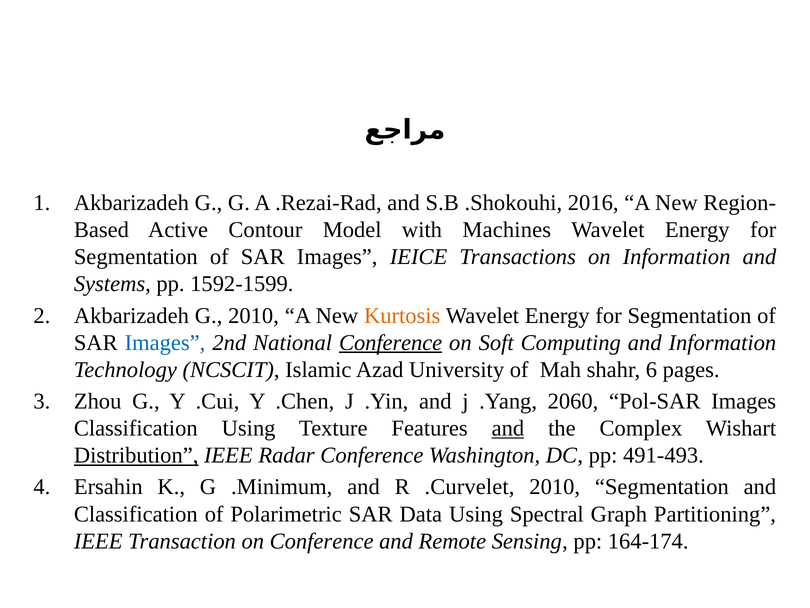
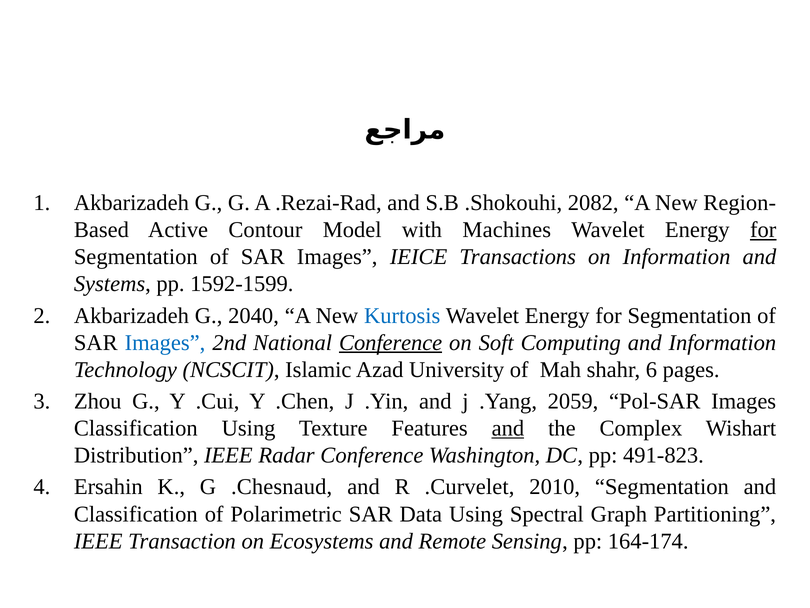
2016: 2016 -> 2082
for at (763, 230) underline: none -> present
G 2010: 2010 -> 2040
Kurtosis colour: orange -> blue
2060: 2060 -> 2059
Distribution underline: present -> none
491-493: 491-493 -> 491-823
.Minimum: .Minimum -> .Chesnaud
on Conference: Conference -> Ecosystems
